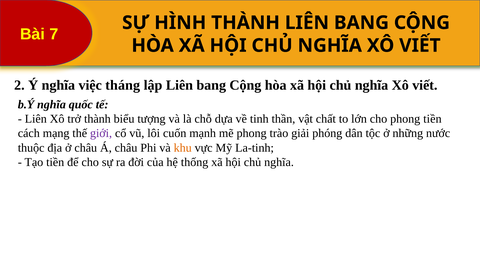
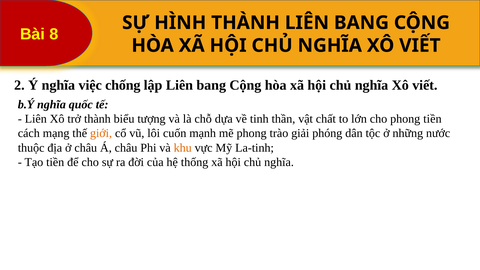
7: 7 -> 8
tháng: tháng -> chống
giới colour: purple -> orange
